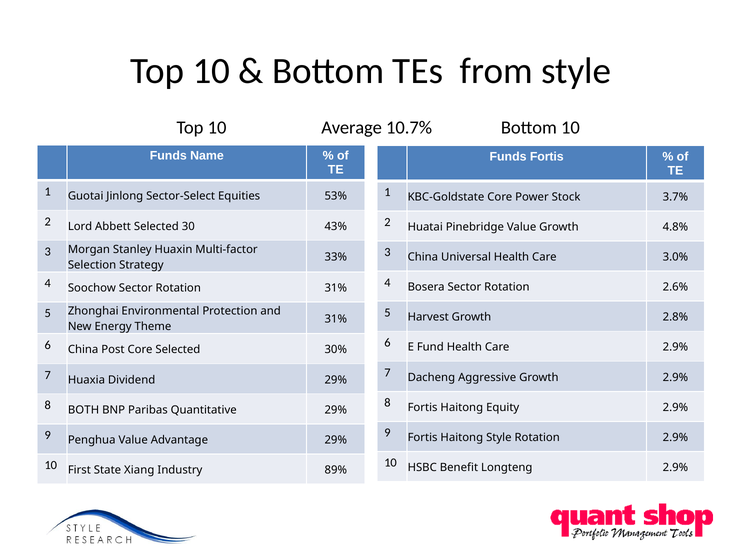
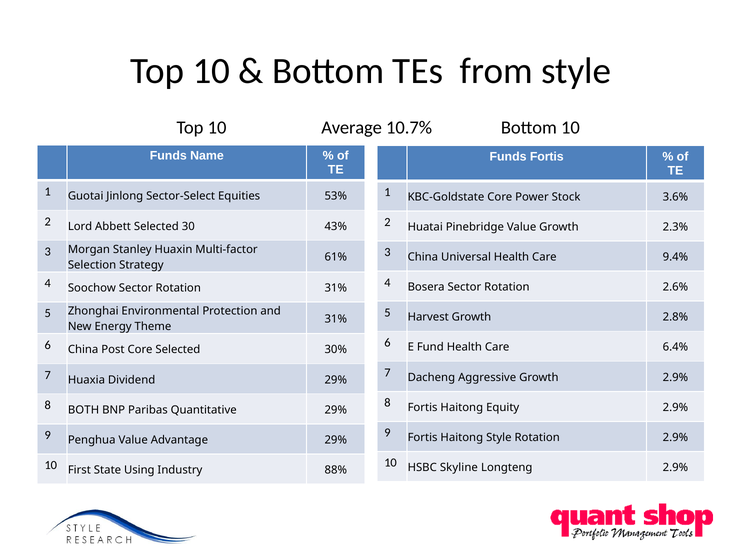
3.7%: 3.7% -> 3.6%
4.8%: 4.8% -> 2.3%
3.0%: 3.0% -> 9.4%
33%: 33% -> 61%
Care 2.9%: 2.9% -> 6.4%
Benefit: Benefit -> Skyline
Xiang: Xiang -> Using
89%: 89% -> 88%
